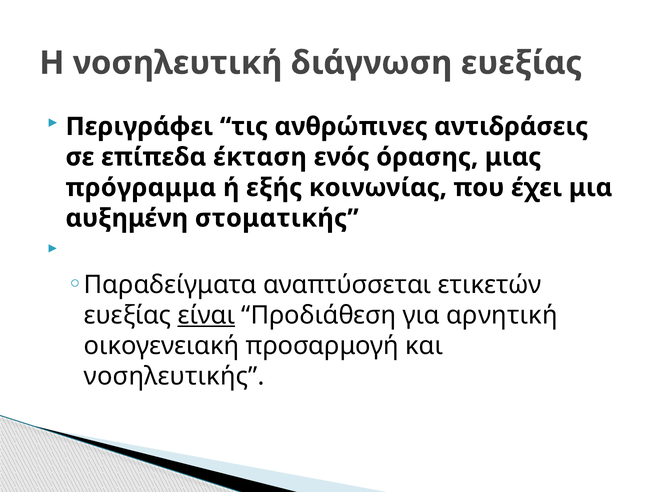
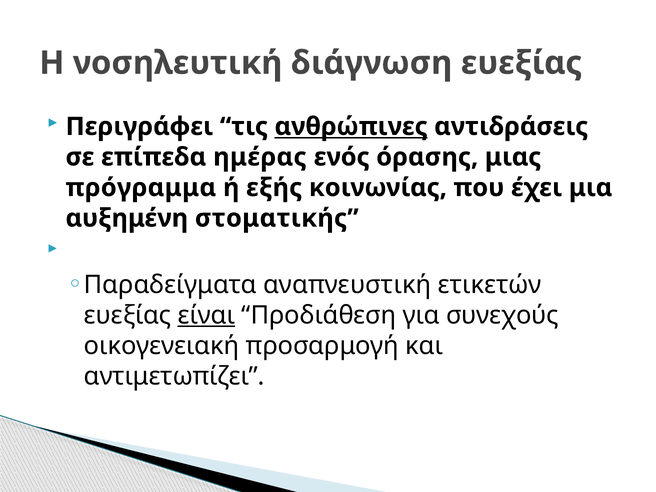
ανθρώπινες underline: none -> present
έκταση: έκταση -> ημέρας
αναπτύσσεται: αναπτύσσεται -> αναπνευστική
αρνητική: αρνητική -> συνεχούς
νοσηλευτικής: νοσηλευτικής -> αντιμετωπίζει
